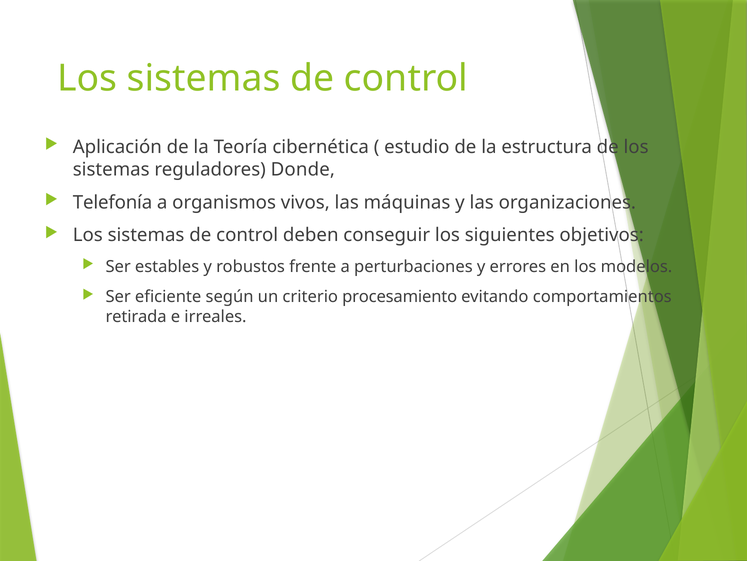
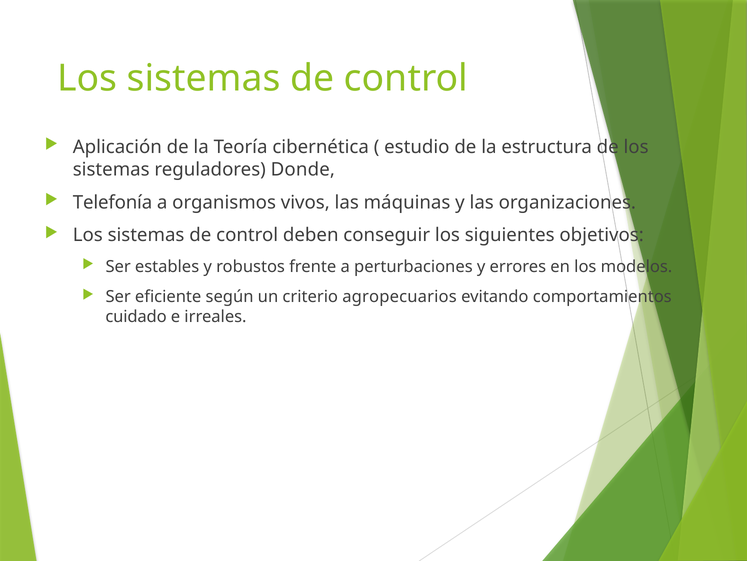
procesamiento: procesamiento -> agropecuarios
retirada: retirada -> cuidado
